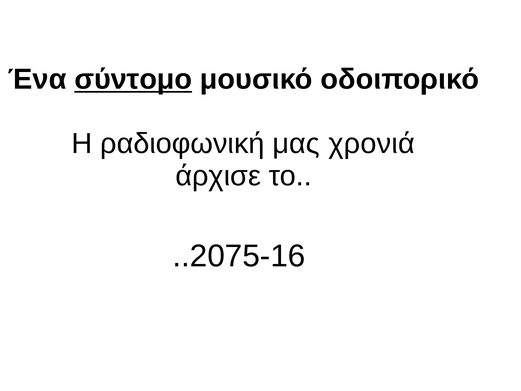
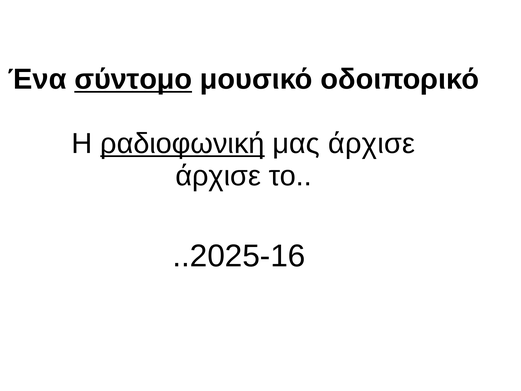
ραδιοφωνική underline: none -> present
μας χρονιά: χρονιά -> άρχισε
..2075-16: ..2075-16 -> ..2025-16
